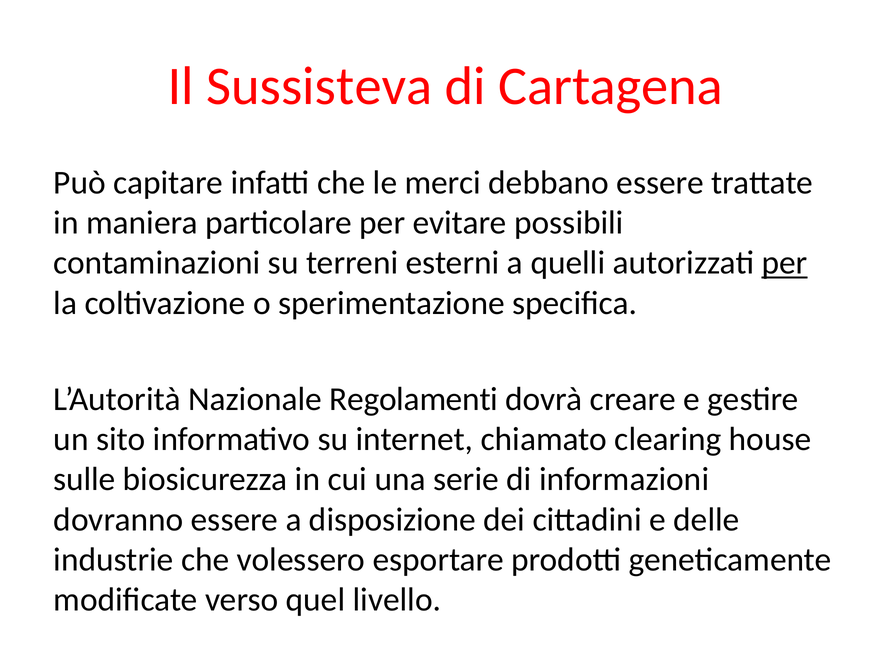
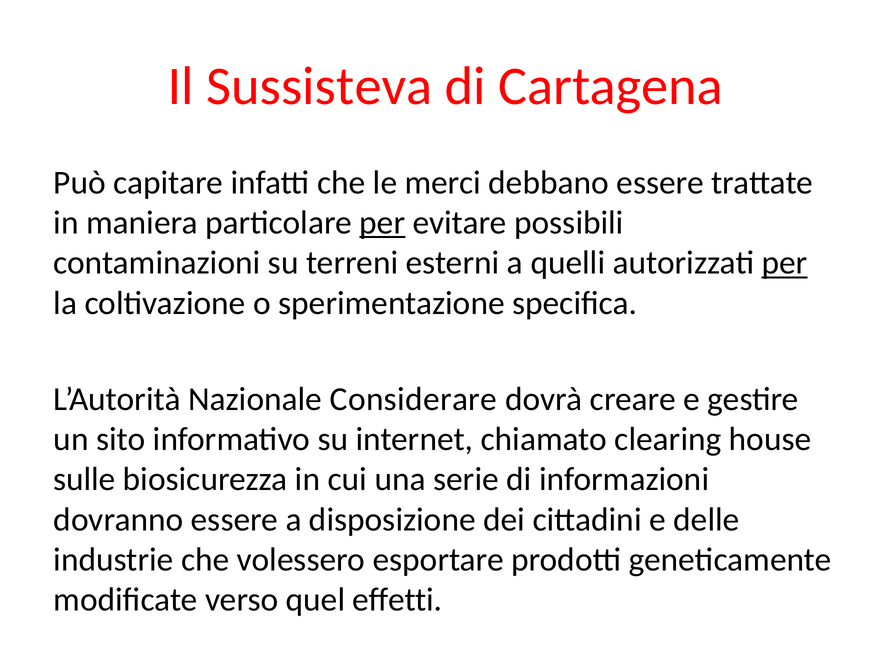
per at (382, 223) underline: none -> present
Regolamenti: Regolamenti -> Considerare
livello: livello -> effetti
